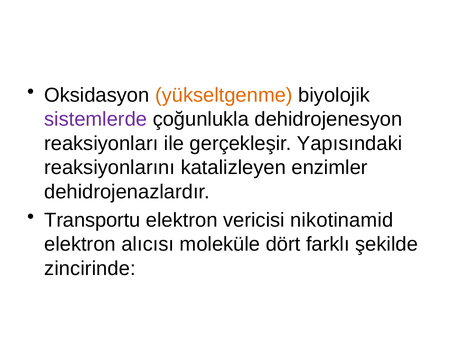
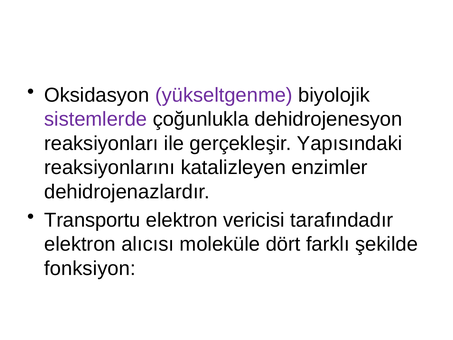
yükseltgenme colour: orange -> purple
nikotinamid: nikotinamid -> tarafındadır
zincirinde: zincirinde -> fonksiyon
